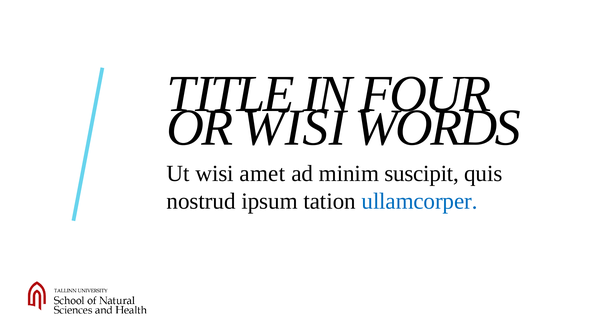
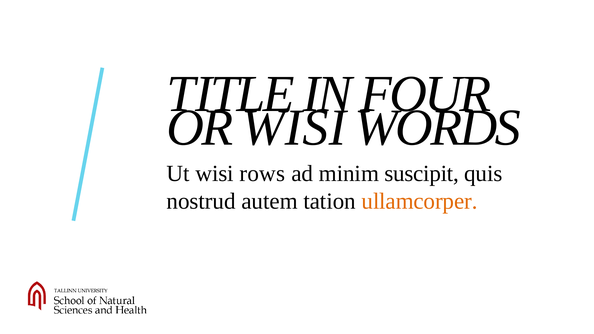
amet: amet -> rows
ipsum: ipsum -> autem
ullamcorper colour: blue -> orange
